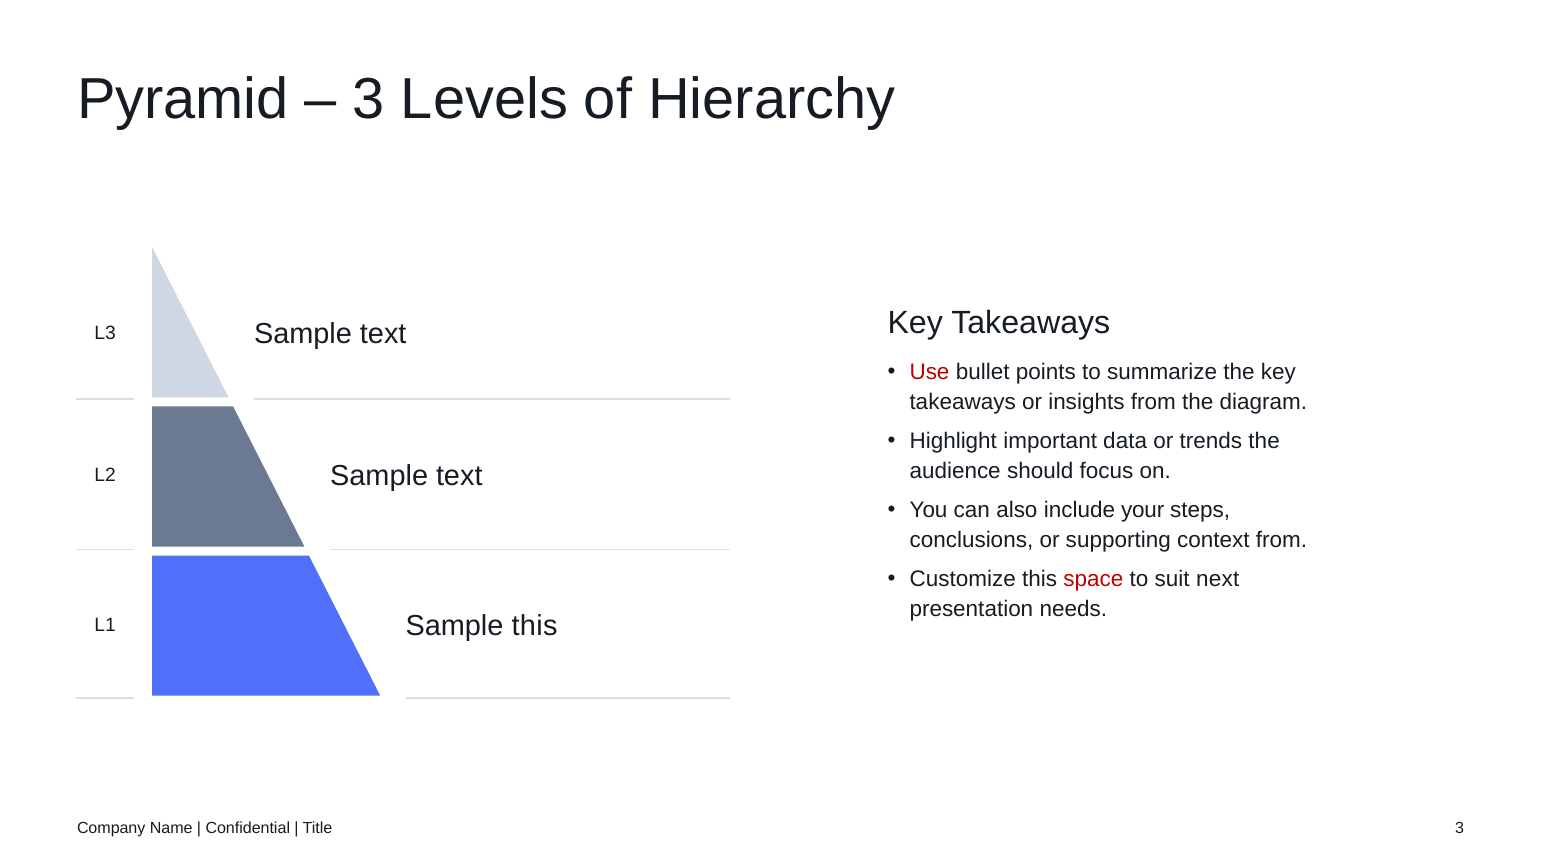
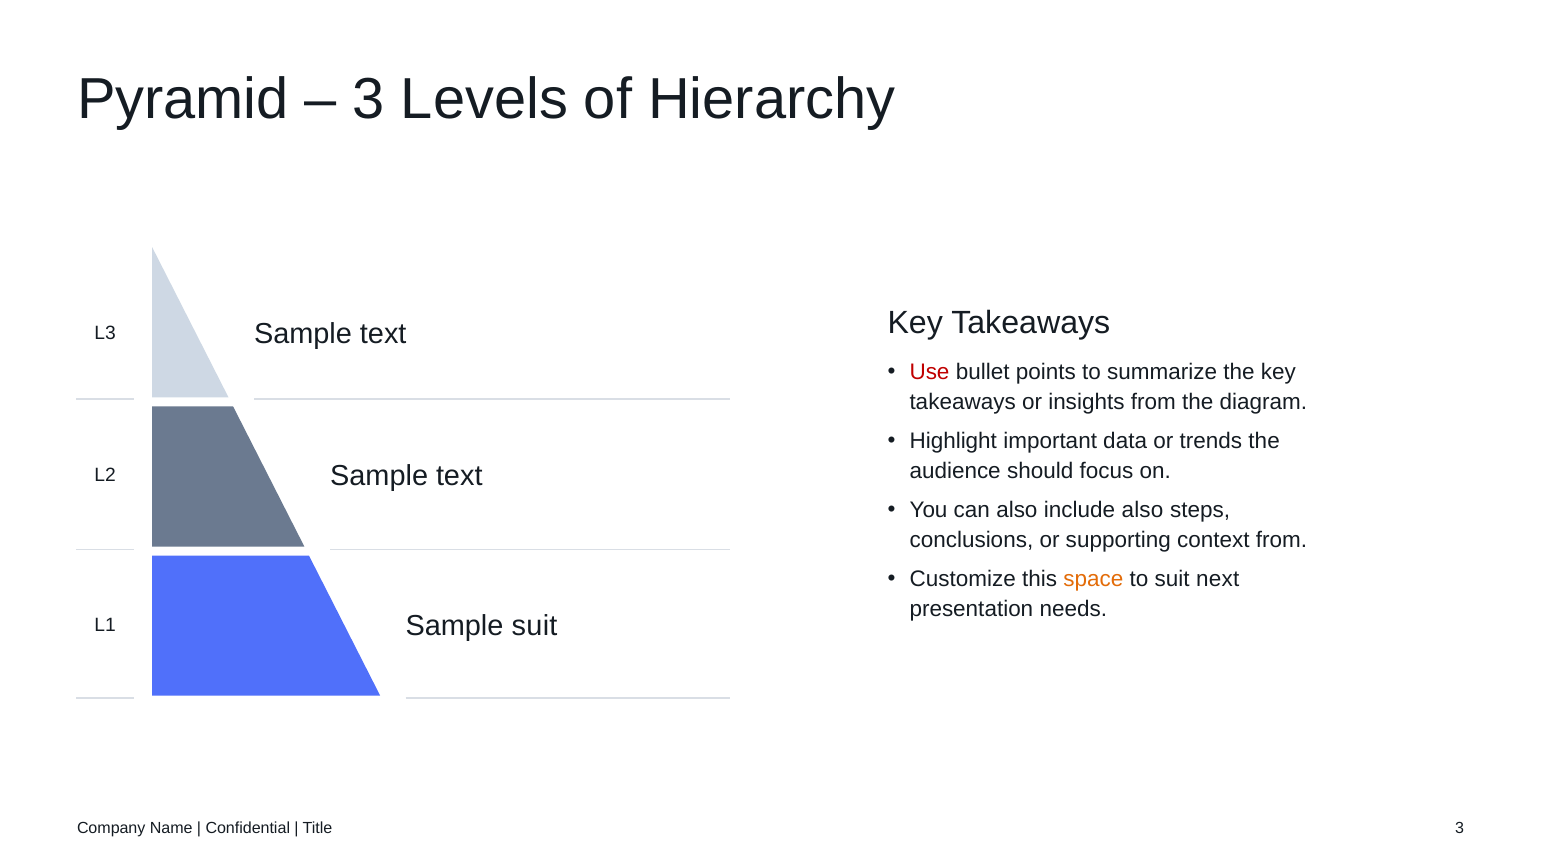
include your: your -> also
space colour: red -> orange
Sample this: this -> suit
